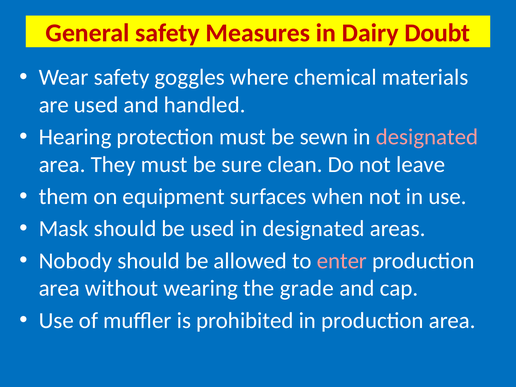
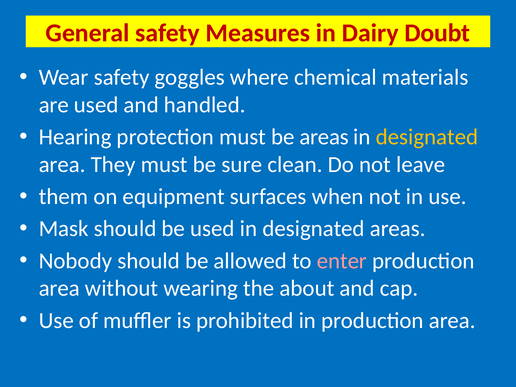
be sewn: sewn -> areas
designated at (427, 137) colour: pink -> yellow
grade: grade -> about
